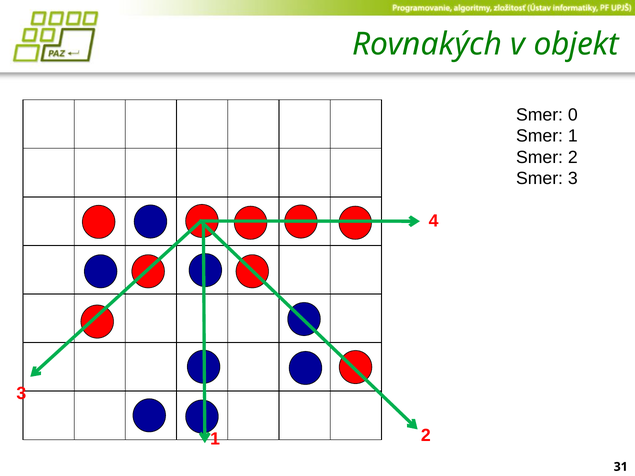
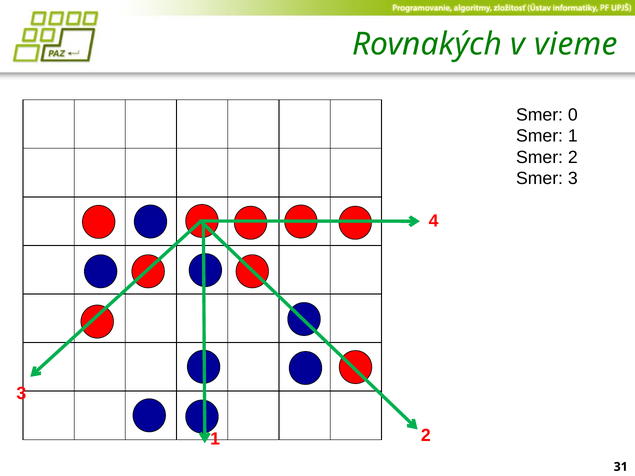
objekt: objekt -> vieme
